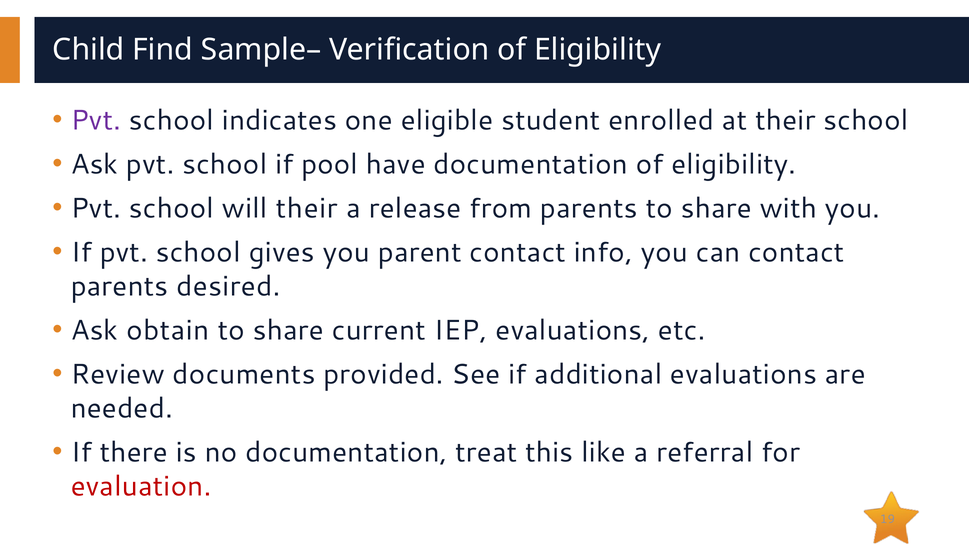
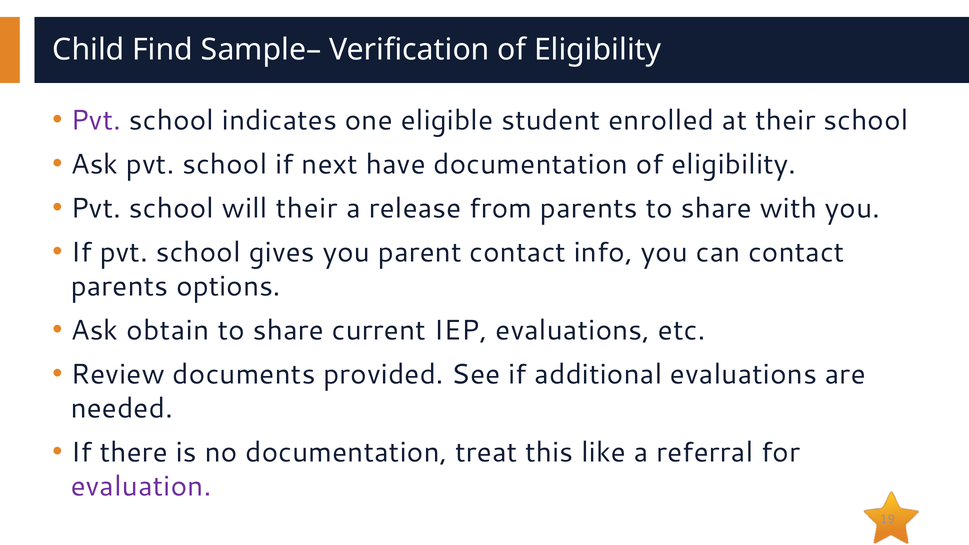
pool: pool -> next
desired: desired -> options
evaluation colour: red -> purple
